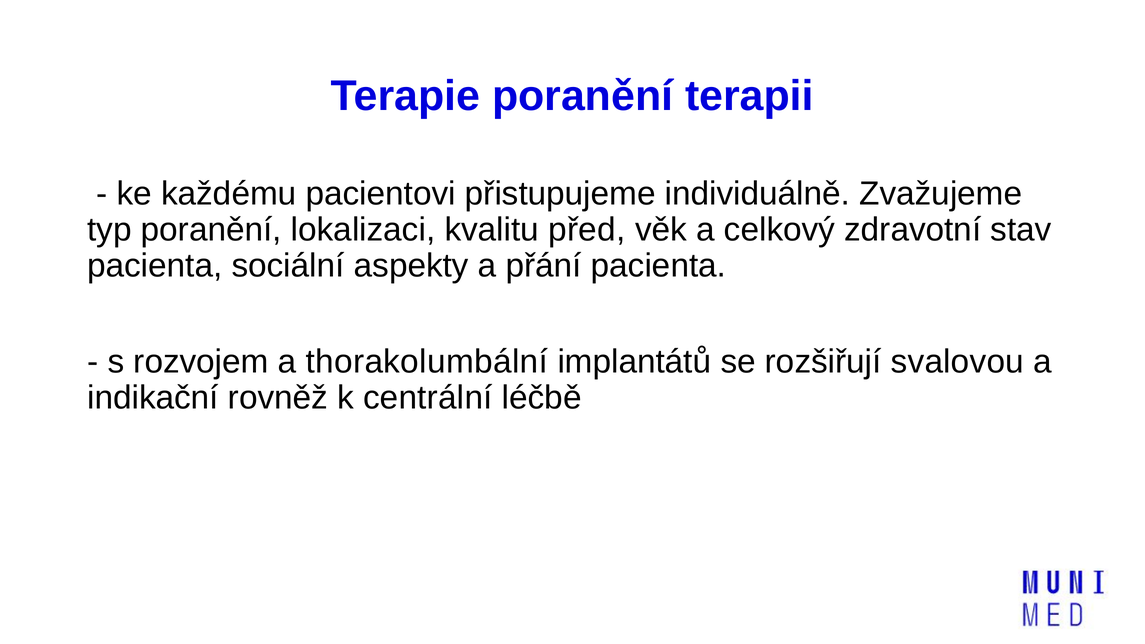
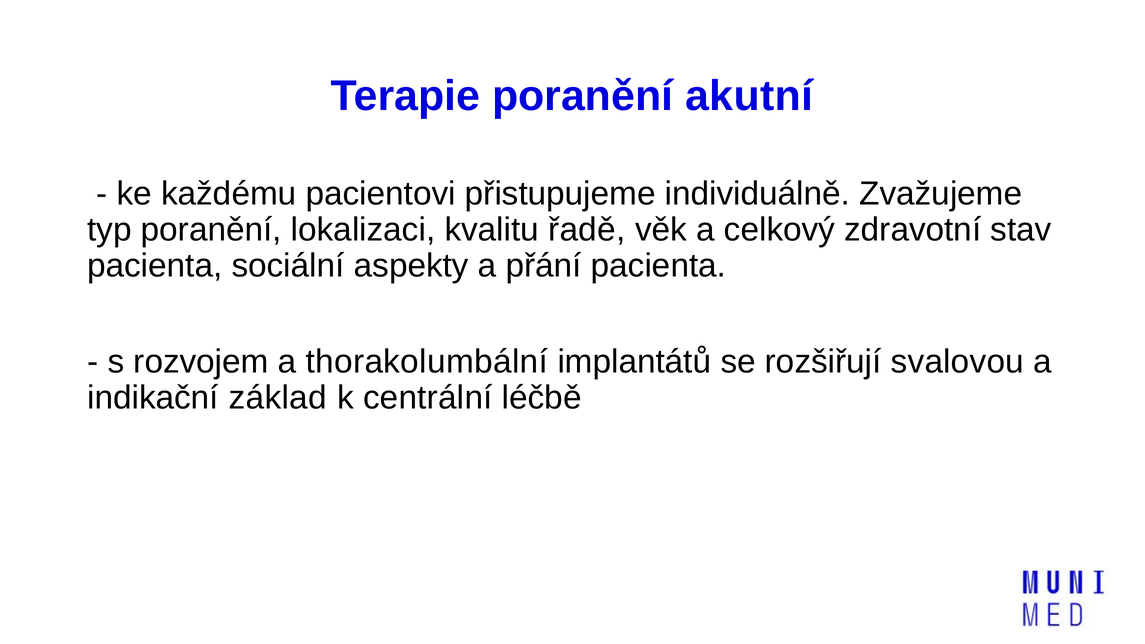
terapii: terapii -> akutní
před: před -> řadě
rovněž: rovněž -> základ
